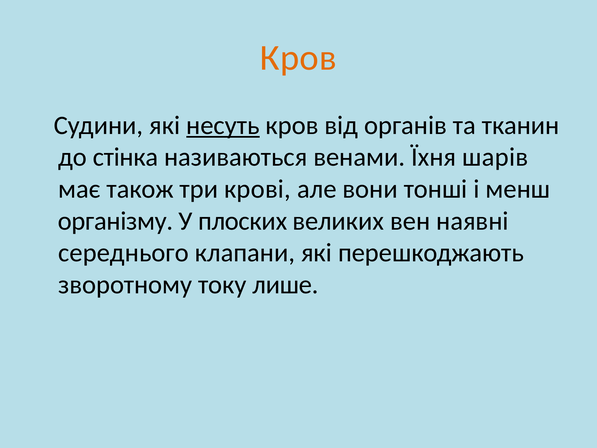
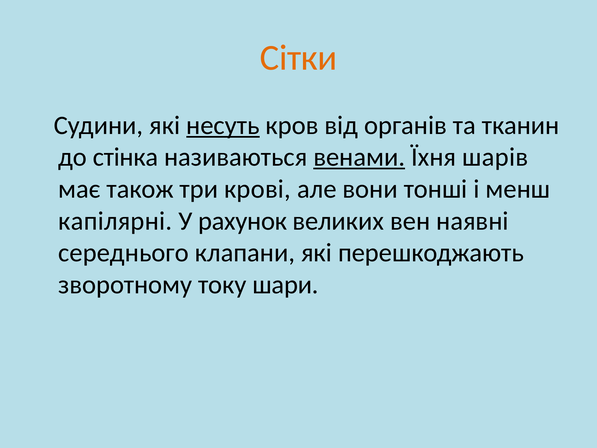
Кров at (298, 58): Кров -> Сітки
венами underline: none -> present
організму: організму -> капілярні
плоских: плоских -> рахунок
лише: лише -> шари
